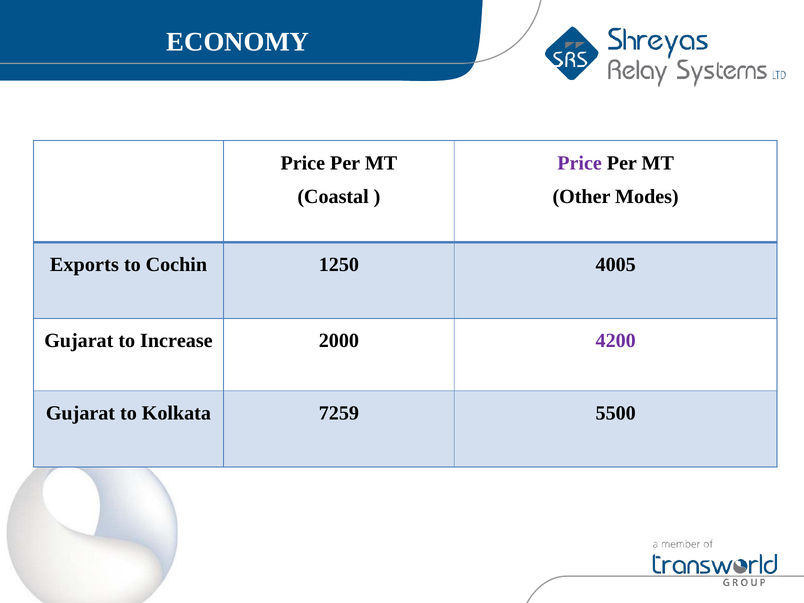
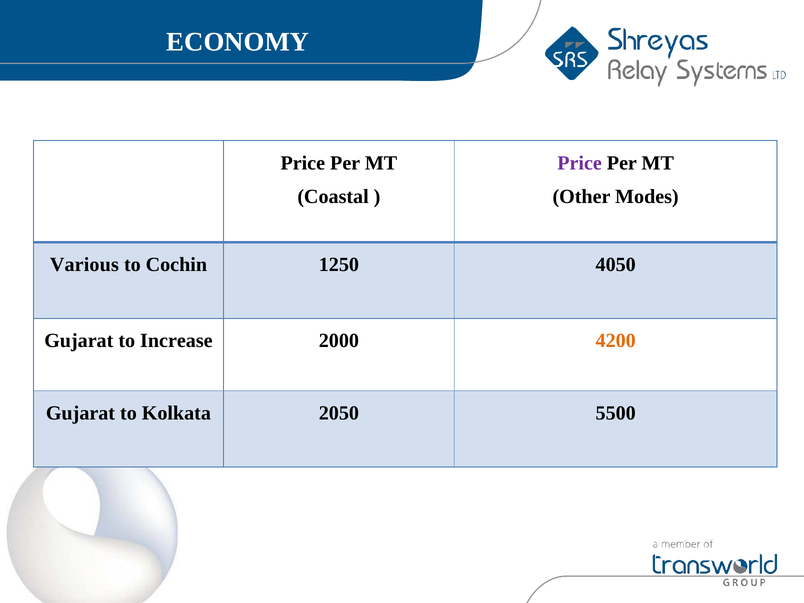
Exports: Exports -> Various
4005: 4005 -> 4050
4200 colour: purple -> orange
7259: 7259 -> 2050
